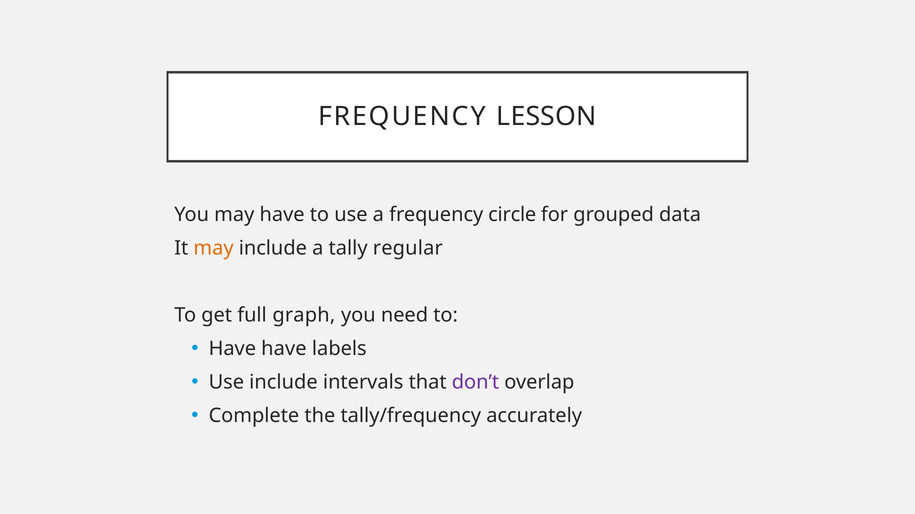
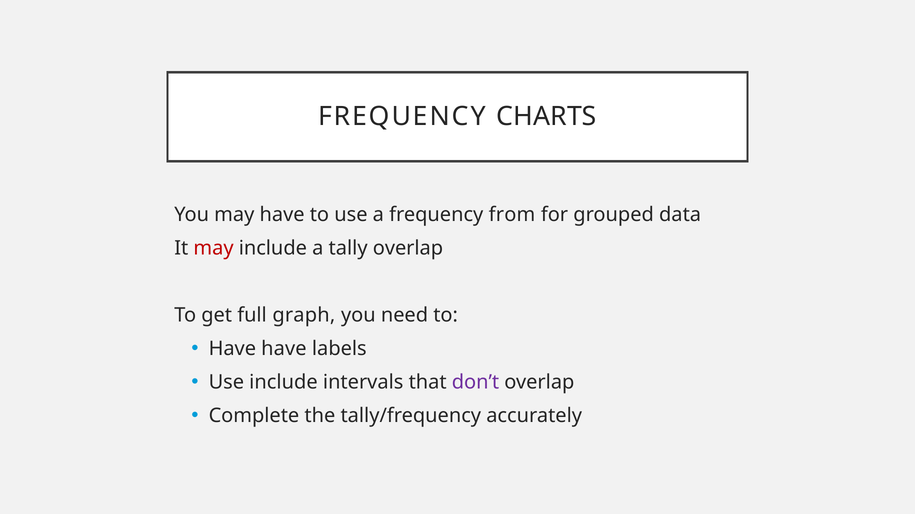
LESSON: LESSON -> CHARTS
circle: circle -> from
may at (214, 248) colour: orange -> red
tally regular: regular -> overlap
